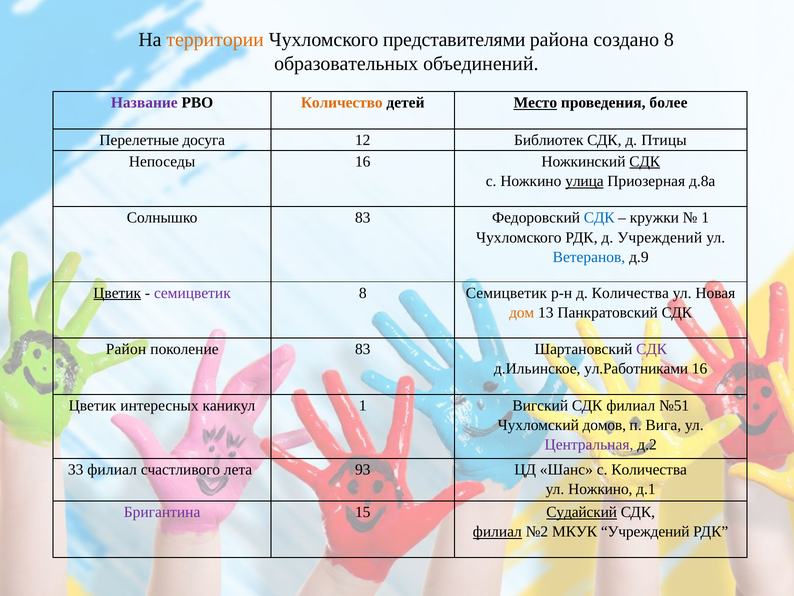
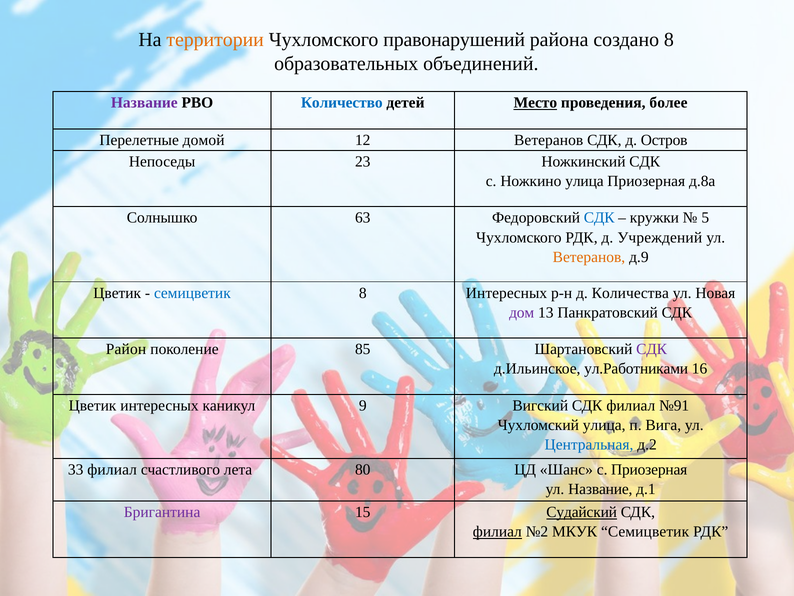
представителями: представителями -> правонарушений
Количество colour: orange -> blue
досуга: досуга -> домой
12 Библиотек: Библиотек -> Ветеранов
Птицы: Птицы -> Остров
Непоседы 16: 16 -> 23
СДК at (645, 161) underline: present -> none
улица at (584, 181) underline: present -> none
Солнышко 83: 83 -> 63
1 at (705, 218): 1 -> 5
Ветеранов at (589, 257) colour: blue -> orange
Цветик at (117, 293) underline: present -> none
семицветик at (192, 293) colour: purple -> blue
8 Семицветик: Семицветик -> Интересных
дом colour: orange -> purple
поколение 83: 83 -> 85
каникул 1: 1 -> 9
№51: №51 -> №91
Чухломский домов: домов -> улица
Центральная colour: purple -> blue
93: 93 -> 80
с Количества: Количества -> Приозерная
ул Ножкино: Ножкино -> Название
МКУК Учреждений: Учреждений -> Семицветик
